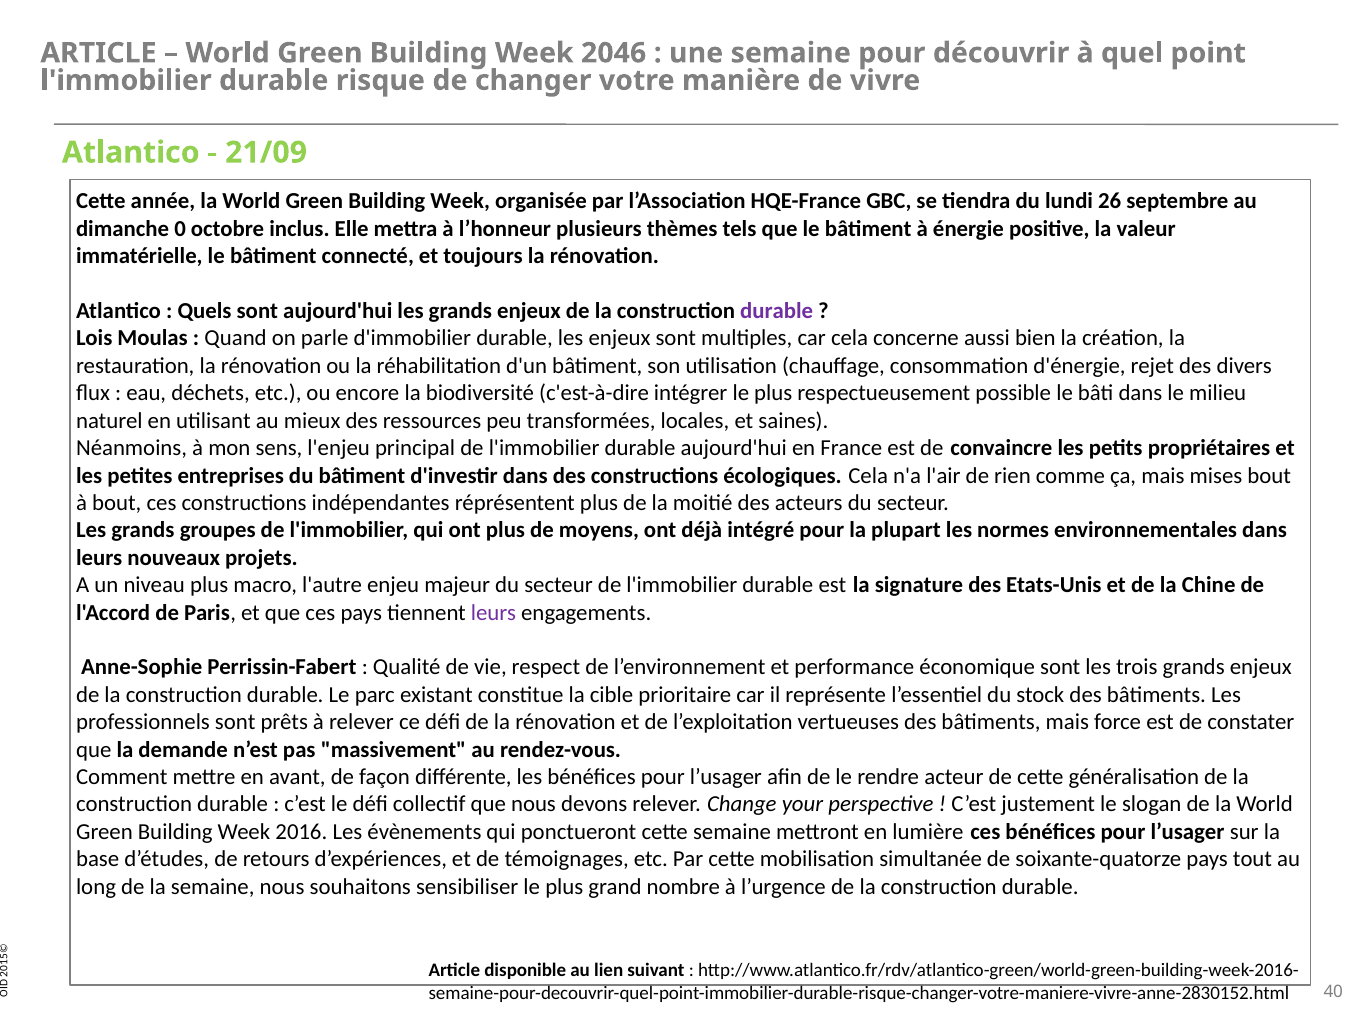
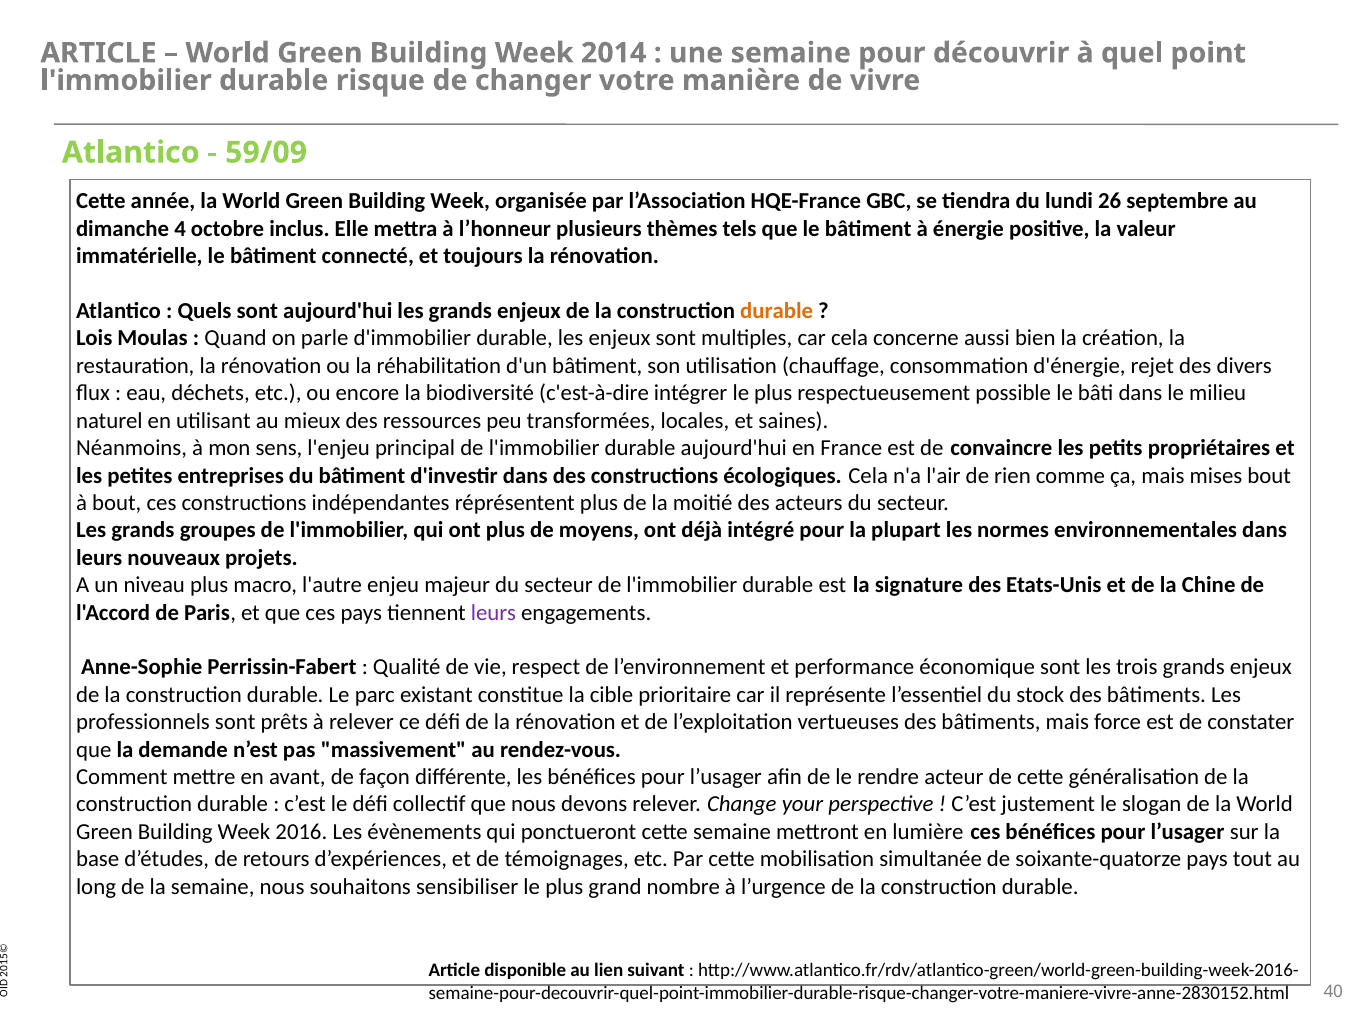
2046: 2046 -> 2014
21/09: 21/09 -> 59/09
dimanche 0: 0 -> 4
durable at (777, 311) colour: purple -> orange
